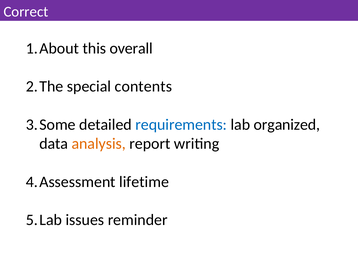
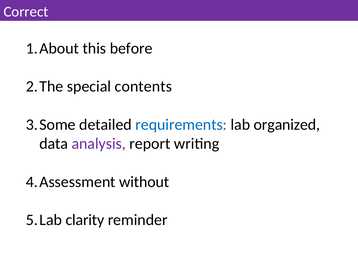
overall: overall -> before
analysis colour: orange -> purple
lifetime: lifetime -> without
issues: issues -> clarity
